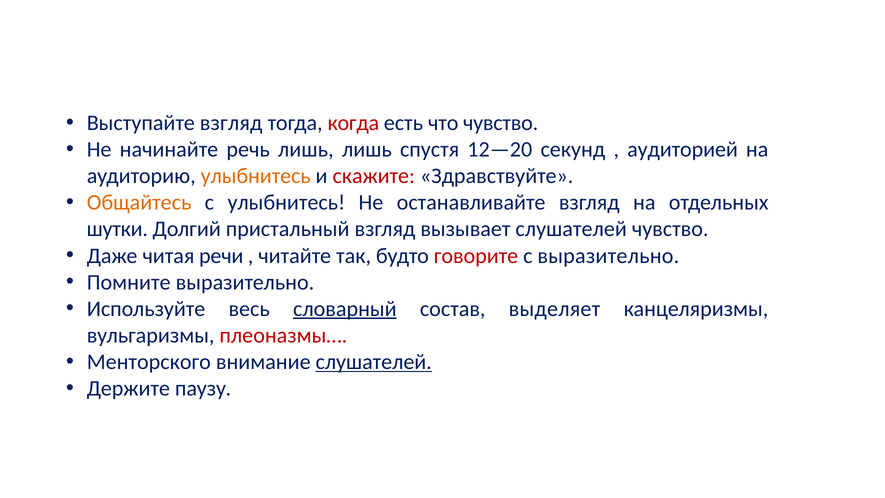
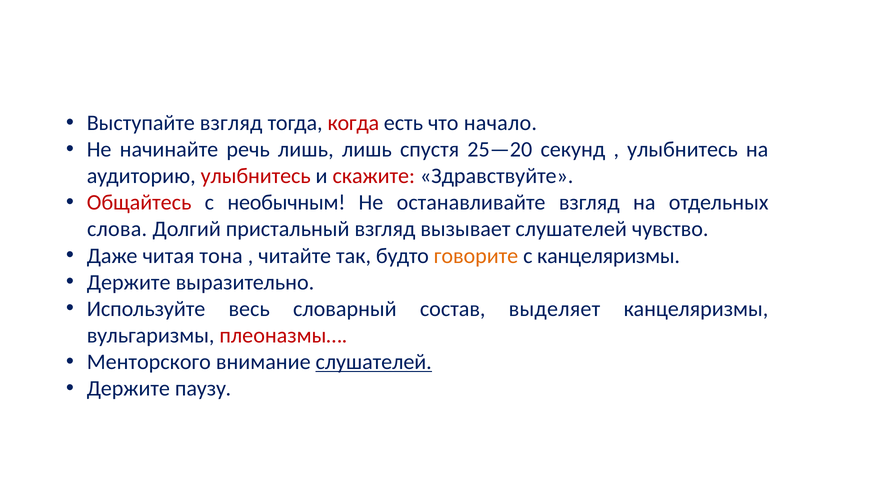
что чувство: чувство -> начало
12—20: 12—20 -> 25—20
аудиторией at (683, 149): аудиторией -> улыбнитесь
улыбнитесь at (256, 176) colour: orange -> red
Общайтесь colour: orange -> red
с улыбнитесь: улыбнитесь -> необычным
шутки: шутки -> слова
речи: речи -> тона
говорите colour: red -> orange
с выразительно: выразительно -> канцеляризмы
Помните at (129, 282): Помните -> Держите
словарный underline: present -> none
